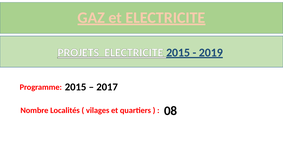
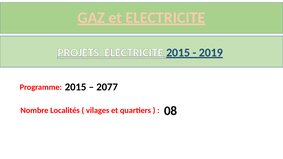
2017: 2017 -> 2077
